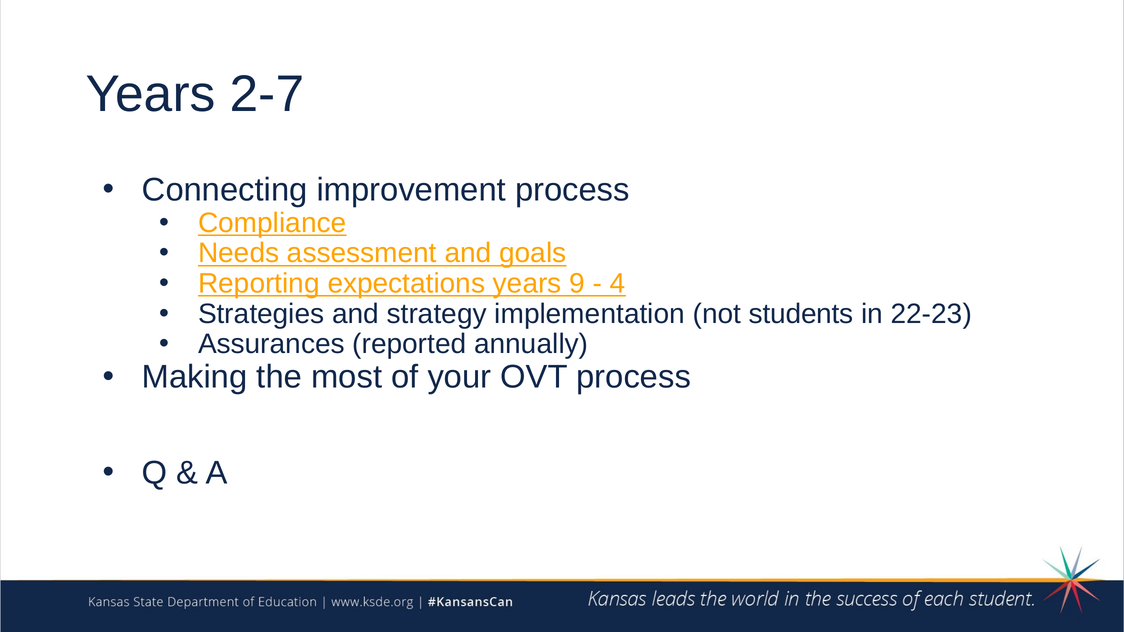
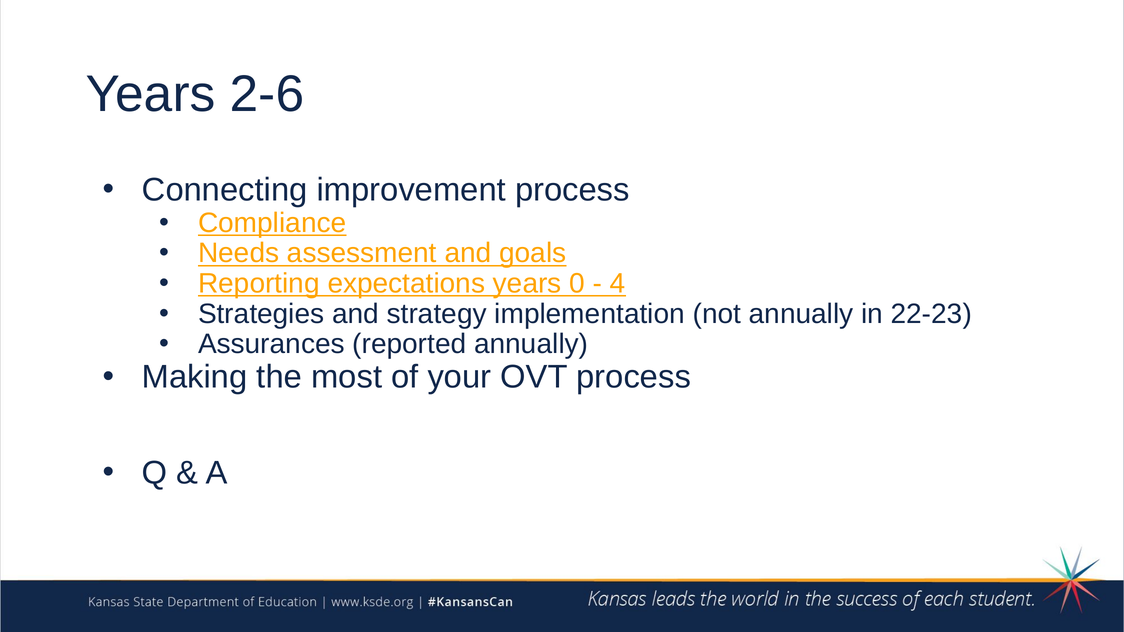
2-7: 2-7 -> 2-6
9: 9 -> 0
not students: students -> annually
